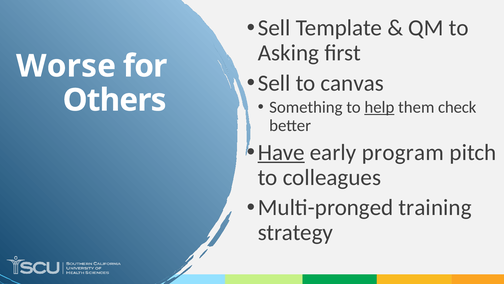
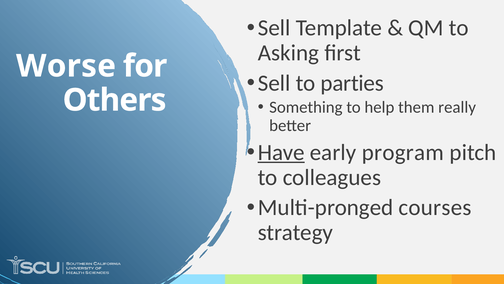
canvas: canvas -> parties
help underline: present -> none
check: check -> really
training: training -> courses
